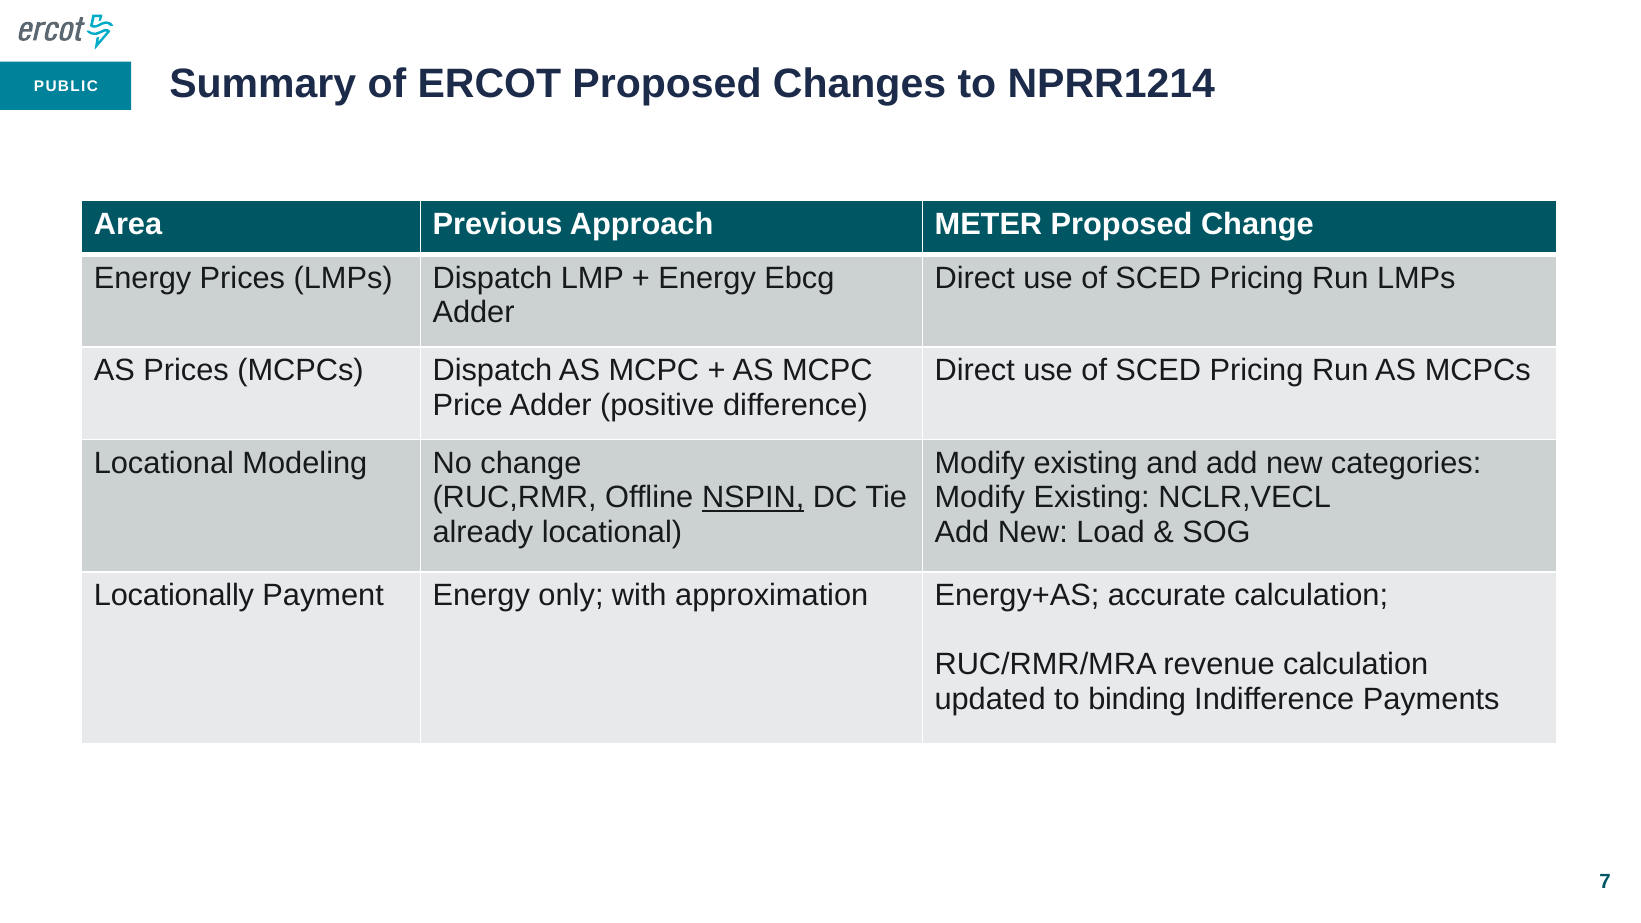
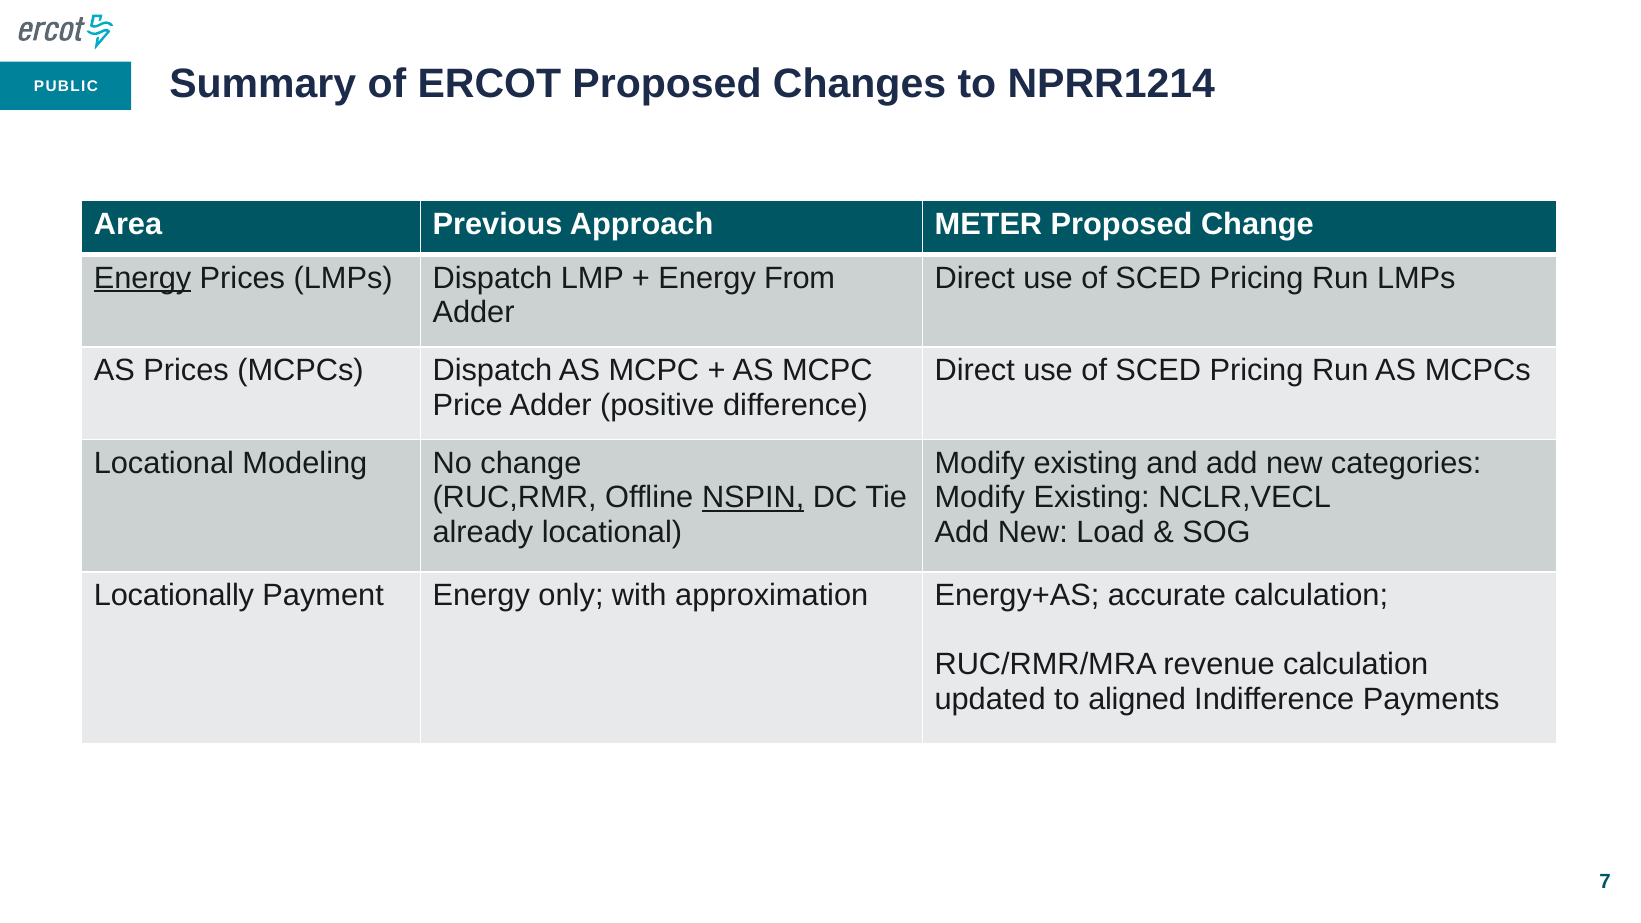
Energy at (143, 278) underline: none -> present
Ebcg: Ebcg -> From
binding: binding -> aligned
